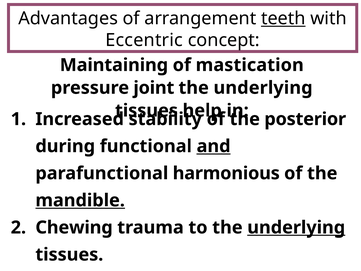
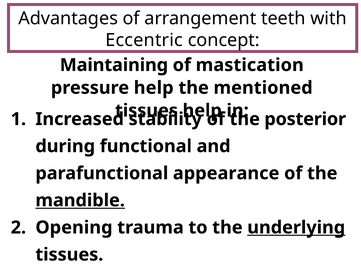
teeth underline: present -> none
pressure joint: joint -> help
underlying at (263, 88): underlying -> mentioned
and underline: present -> none
harmonious: harmonious -> appearance
Chewing: Chewing -> Opening
